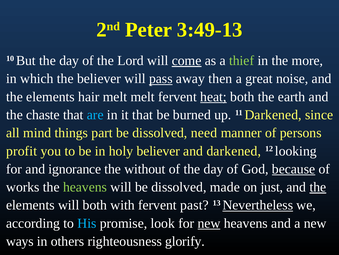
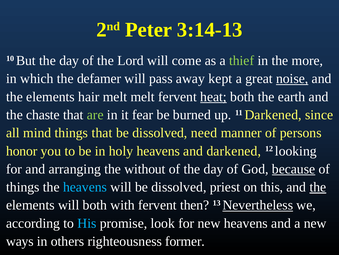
3:49-13: 3:49-13 -> 3:14-13
come underline: present -> none
the believer: believer -> defamer
pass underline: present -> none
then: then -> kept
noise underline: none -> present
are colour: light blue -> light green
it that: that -> fear
things part: part -> that
profit: profit -> honor
holy believer: believer -> heavens
ignorance: ignorance -> arranging
works at (23, 187): works -> things
heavens at (85, 187) colour: light green -> light blue
made: made -> priest
just: just -> this
past: past -> then
new at (209, 223) underline: present -> none
glorify: glorify -> former
